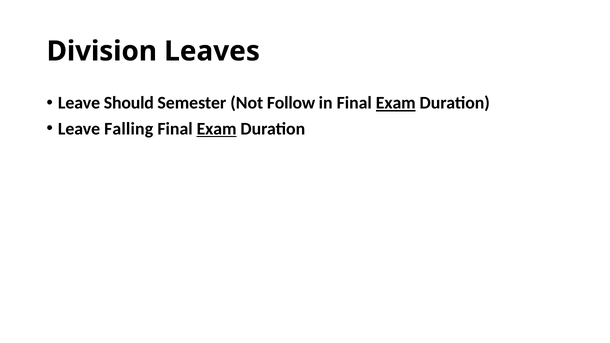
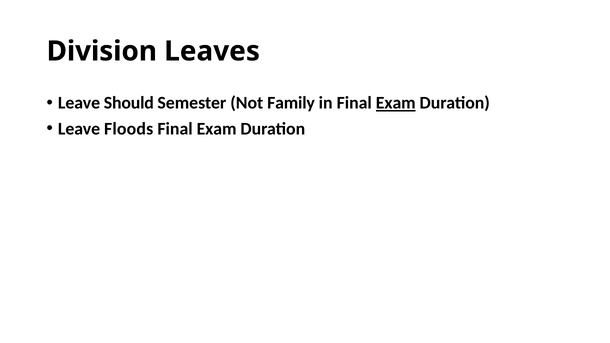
Follow: Follow -> Family
Falling: Falling -> Floods
Exam at (217, 129) underline: present -> none
